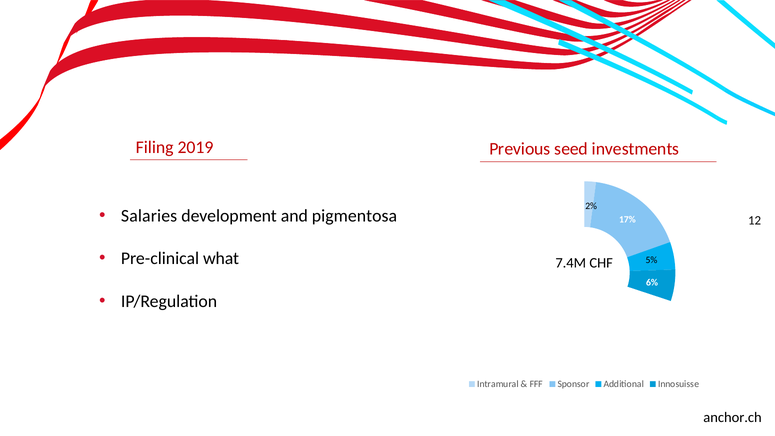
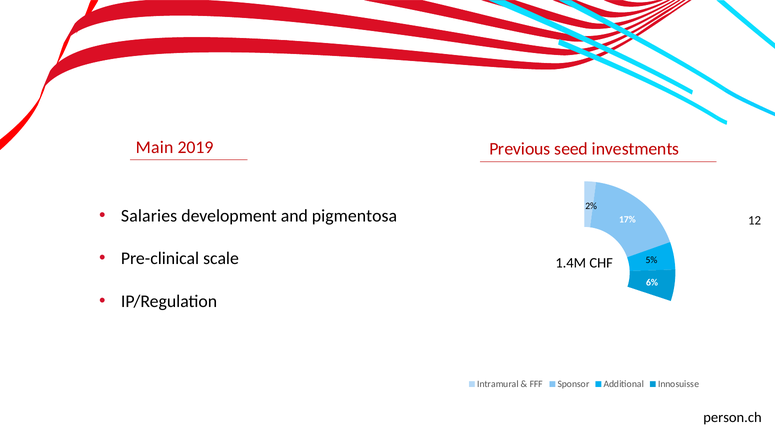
Filing: Filing -> Main
what: what -> scale
7.4M: 7.4M -> 1.4M
anchor.ch: anchor.ch -> person.ch
